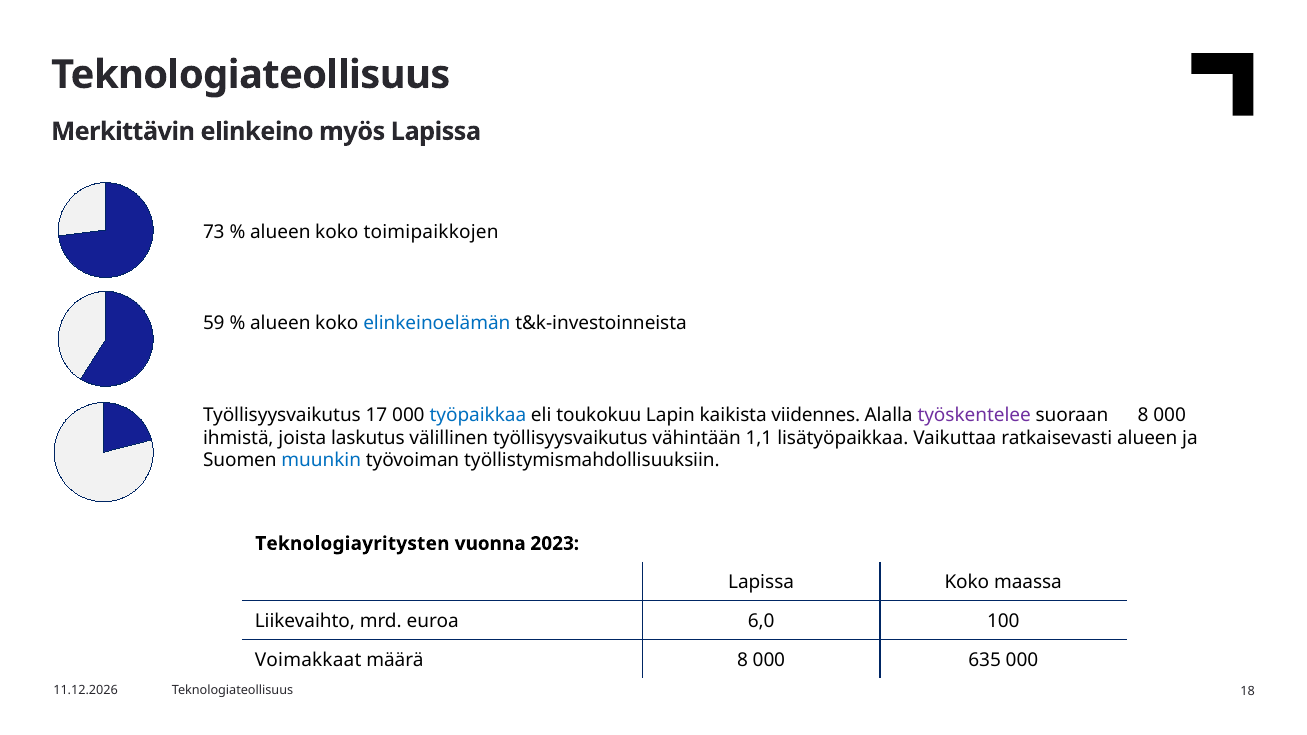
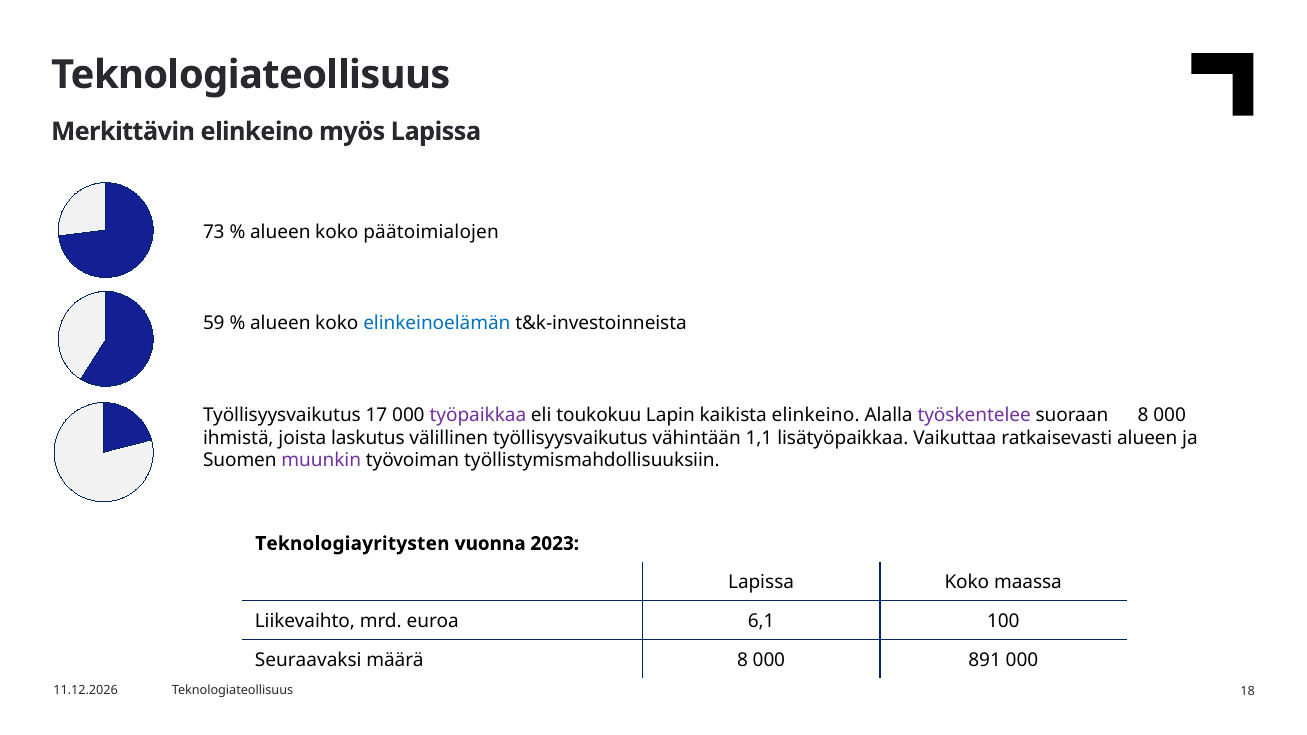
toimipaikkojen: toimipaikkojen -> päätoimialojen
työpaikkaa colour: blue -> purple
kaikista viidennes: viidennes -> elinkeino
muunkin colour: blue -> purple
6,0: 6,0 -> 6,1
Voimakkaat: Voimakkaat -> Seuraavaksi
635: 635 -> 891
